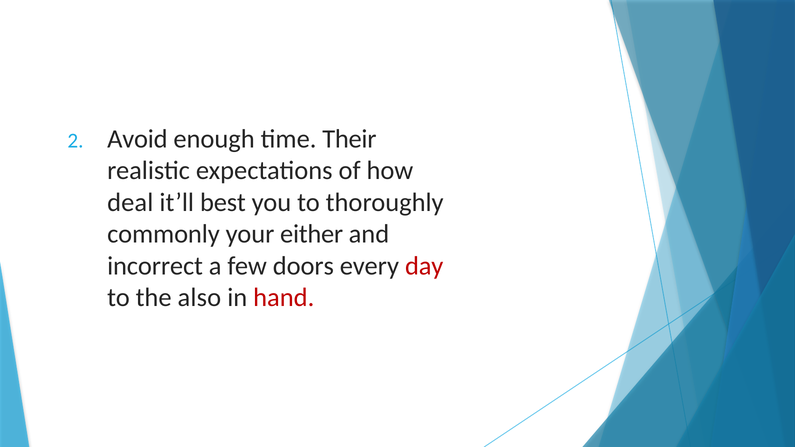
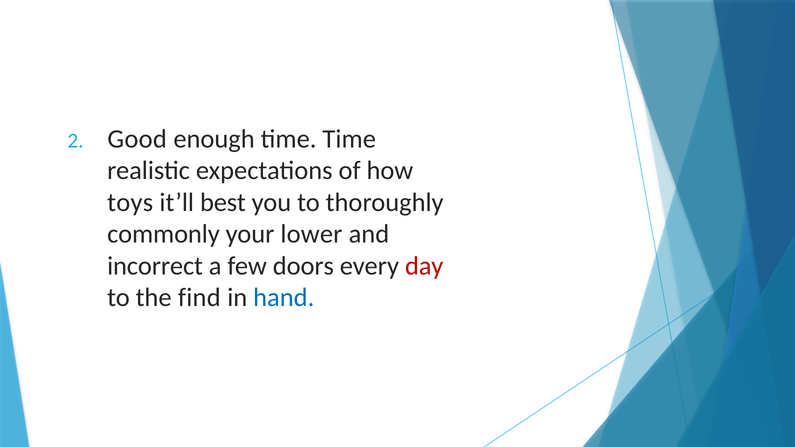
Avoid: Avoid -> Good
time Their: Their -> Time
deal: deal -> toys
either: either -> lower
also: also -> find
hand colour: red -> blue
